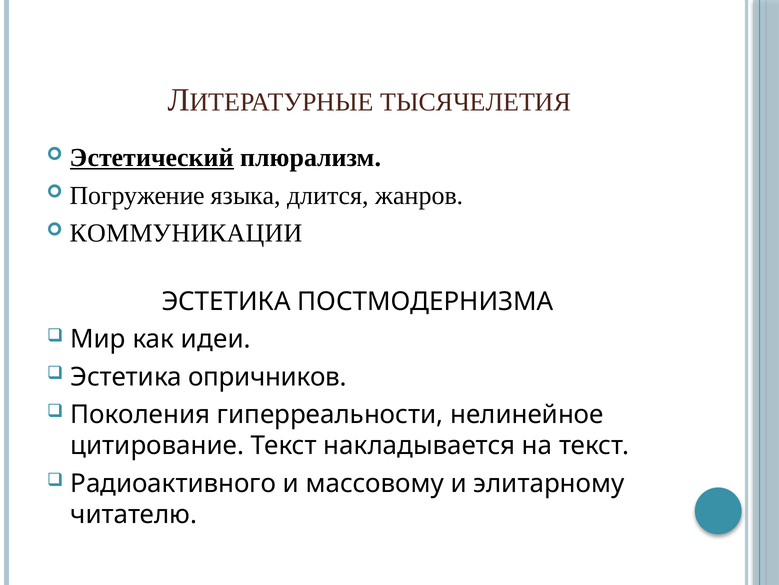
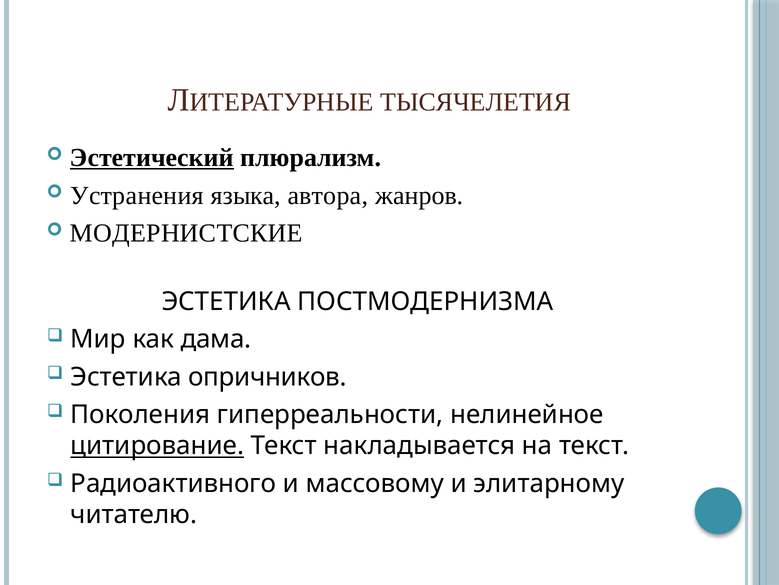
Погружение: Погружение -> Устранения
длится: длится -> автора
КОММУНИКАЦИИ: КОММУНИКАЦИИ -> МОДЕРНИСТСКИЕ
идеи: идеи -> дама
цитирование underline: none -> present
